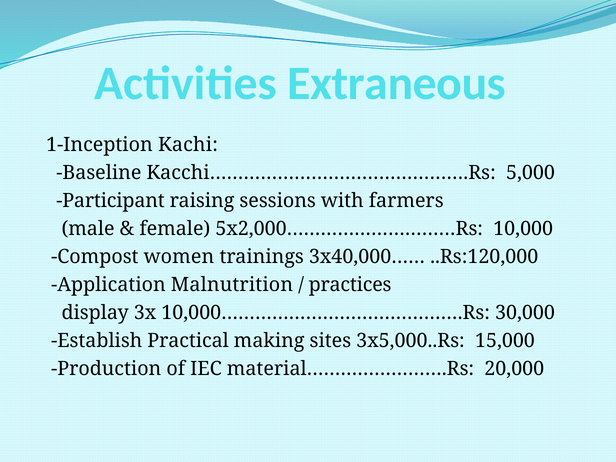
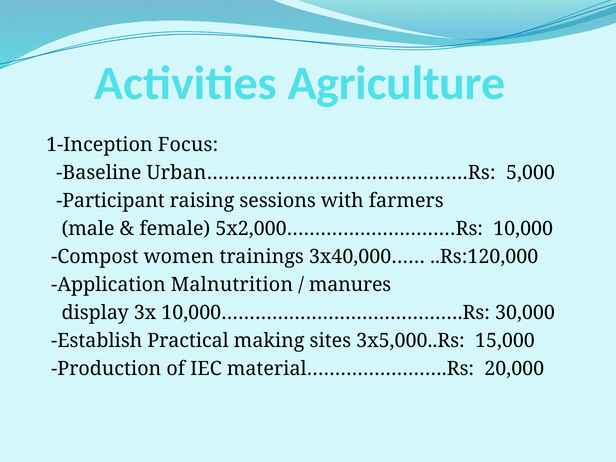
Extraneous: Extraneous -> Agriculture
Kachi: Kachi -> Focus
Kacchi……………………………………….Rs: Kacchi……………………………………….Rs -> Urban……………………………………….Rs
practices: practices -> manures
